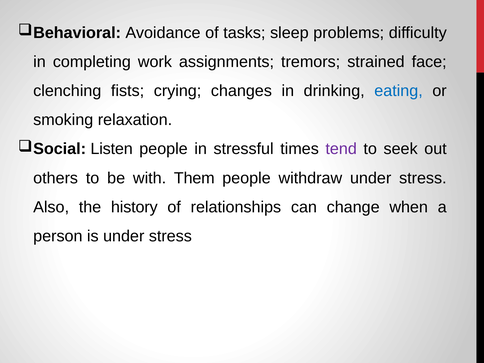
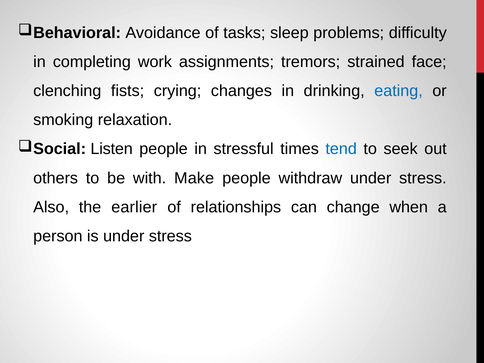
tend colour: purple -> blue
Them: Them -> Make
history: history -> earlier
